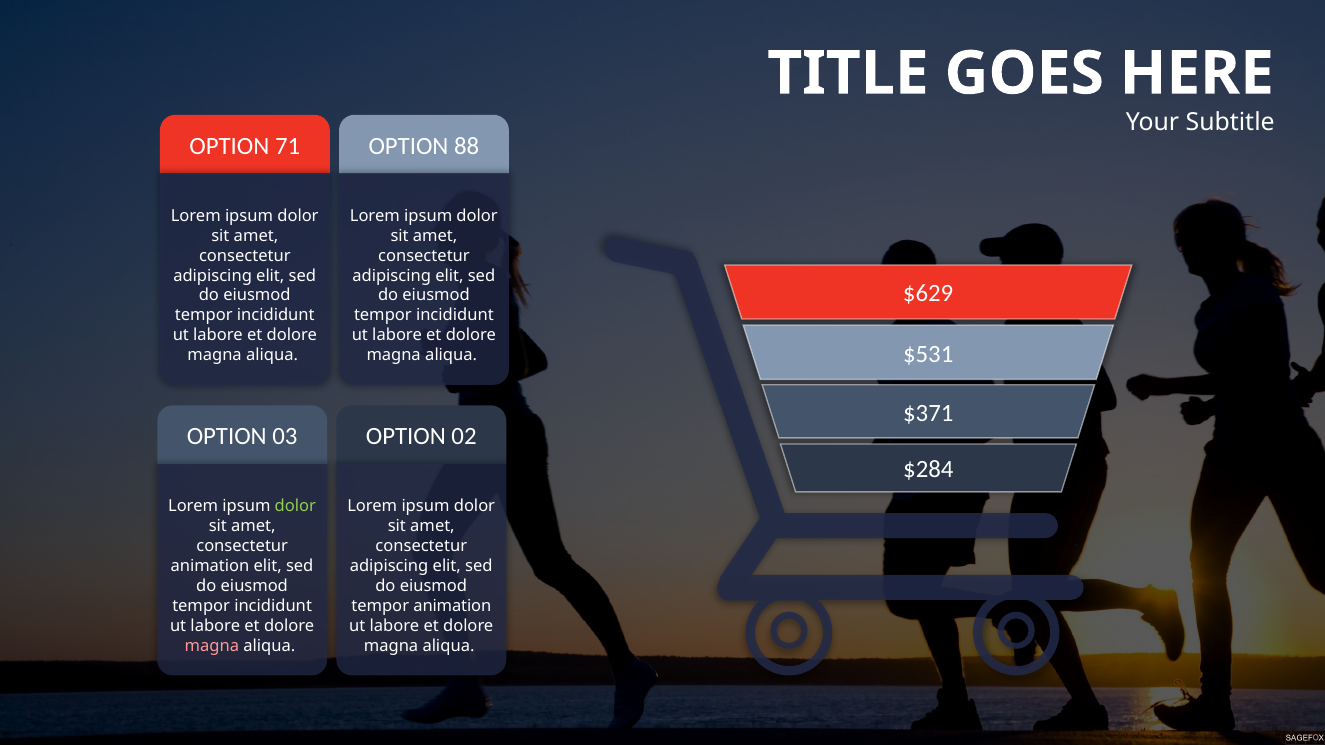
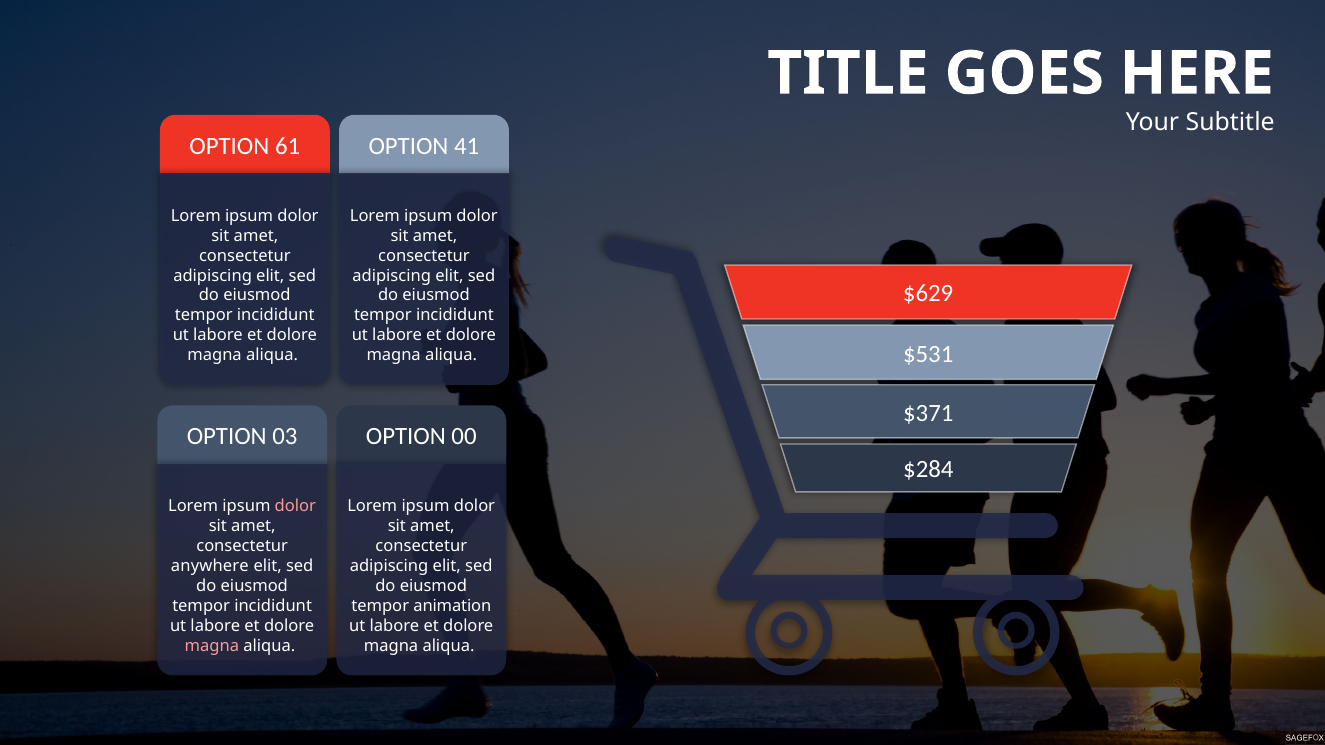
71: 71 -> 61
88: 88 -> 41
02: 02 -> 00
dolor at (295, 507) colour: light green -> pink
animation at (210, 566): animation -> anywhere
